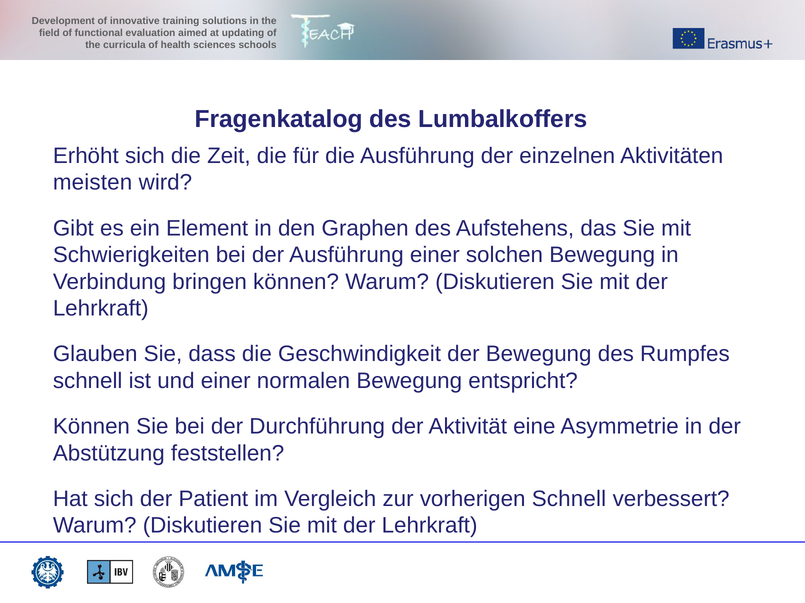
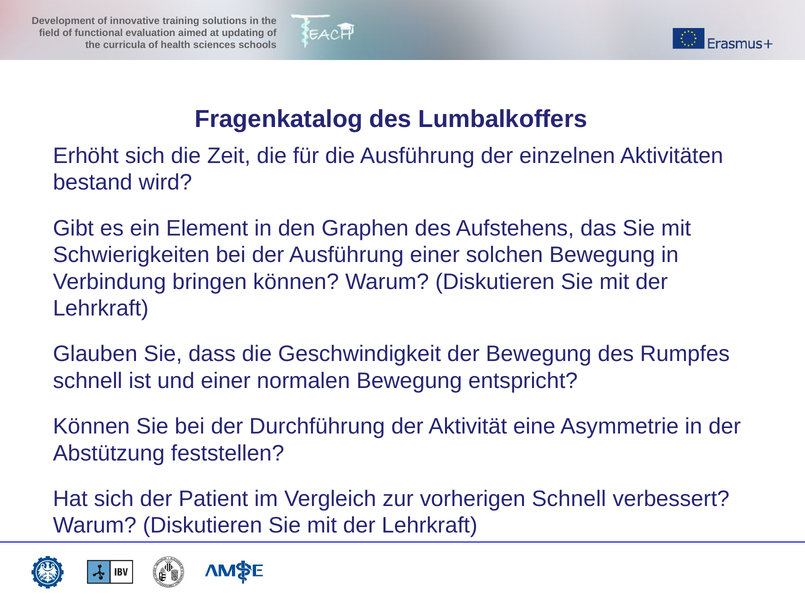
meisten: meisten -> bestand
